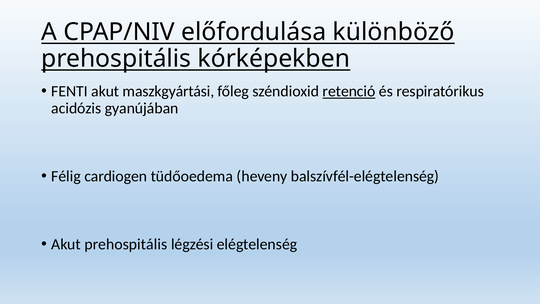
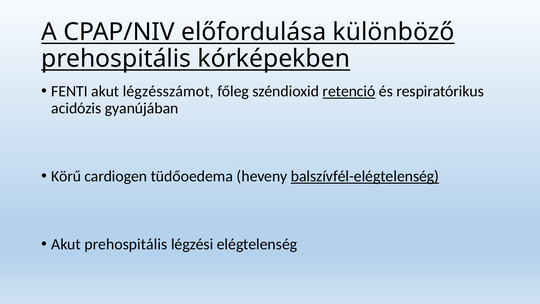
maszkgyártási: maszkgyártási -> légzésszámot
Félig: Félig -> Körű
balszívfél-elégtelenség underline: none -> present
